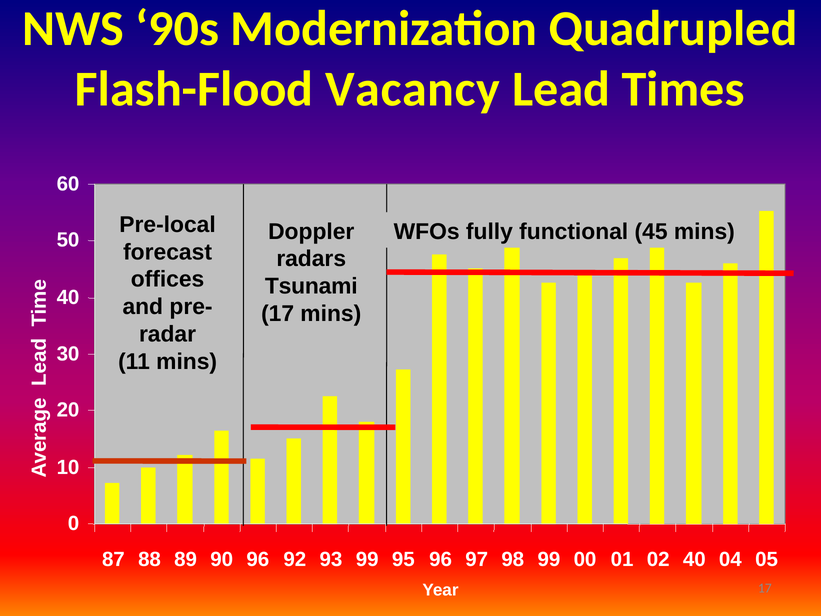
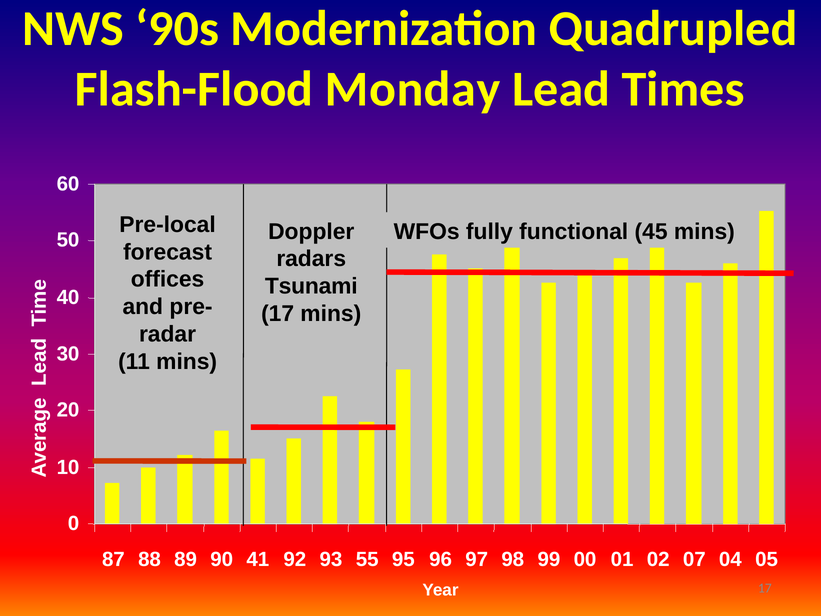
Vacancy: Vacancy -> Monday
90 96: 96 -> 41
93 99: 99 -> 55
02 40: 40 -> 07
